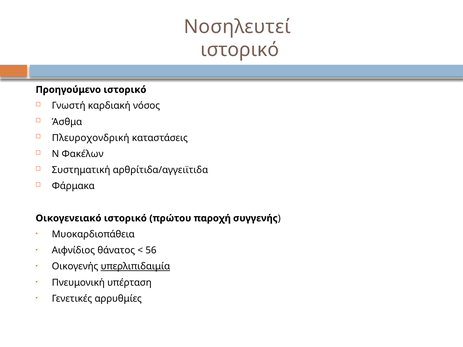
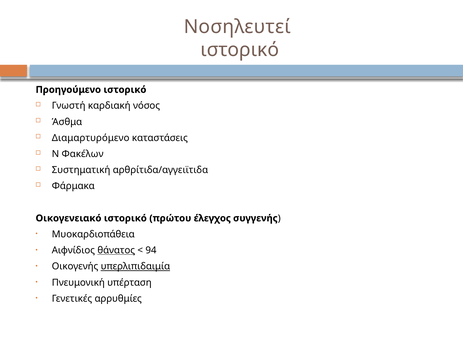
Πλευροχονδρική: Πλευροχονδρική -> Διαμαρτυρόμενο
παροχή: παροχή -> έλεγχος
θάνατος underline: none -> present
56: 56 -> 94
